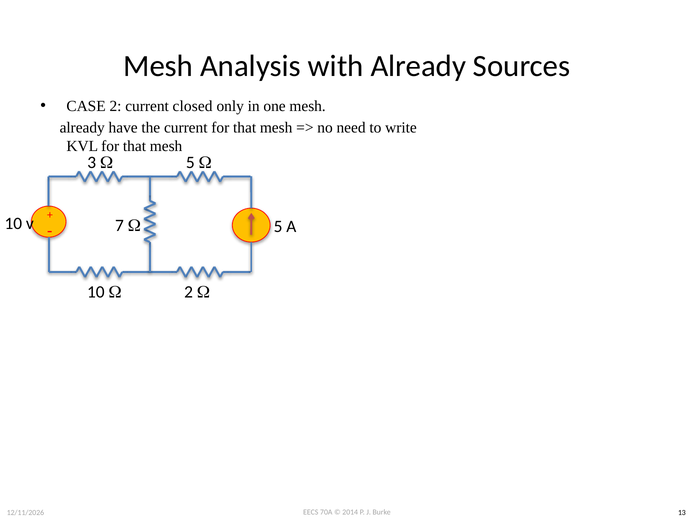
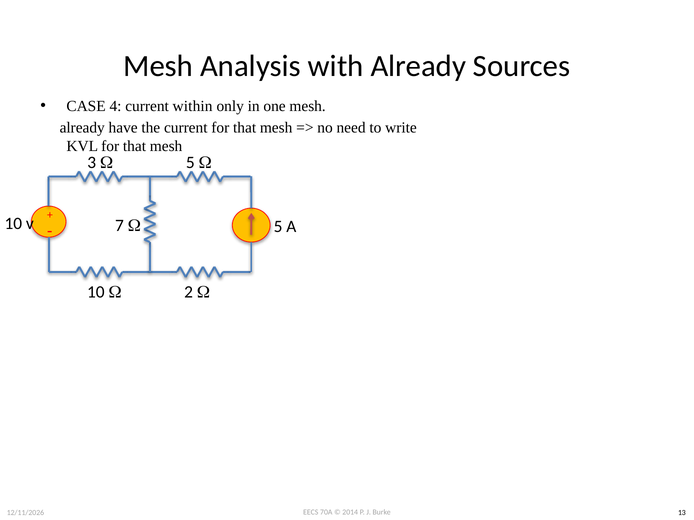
CASE 2: 2 -> 4
closed: closed -> within
